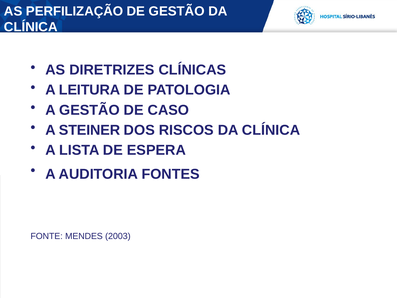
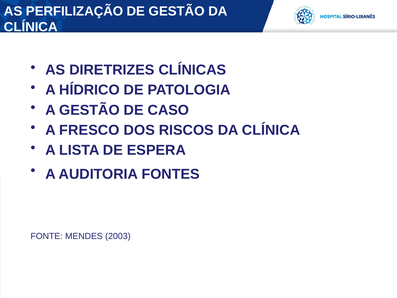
LEITURA: LEITURA -> HÍDRICO
STEINER: STEINER -> FRESCO
